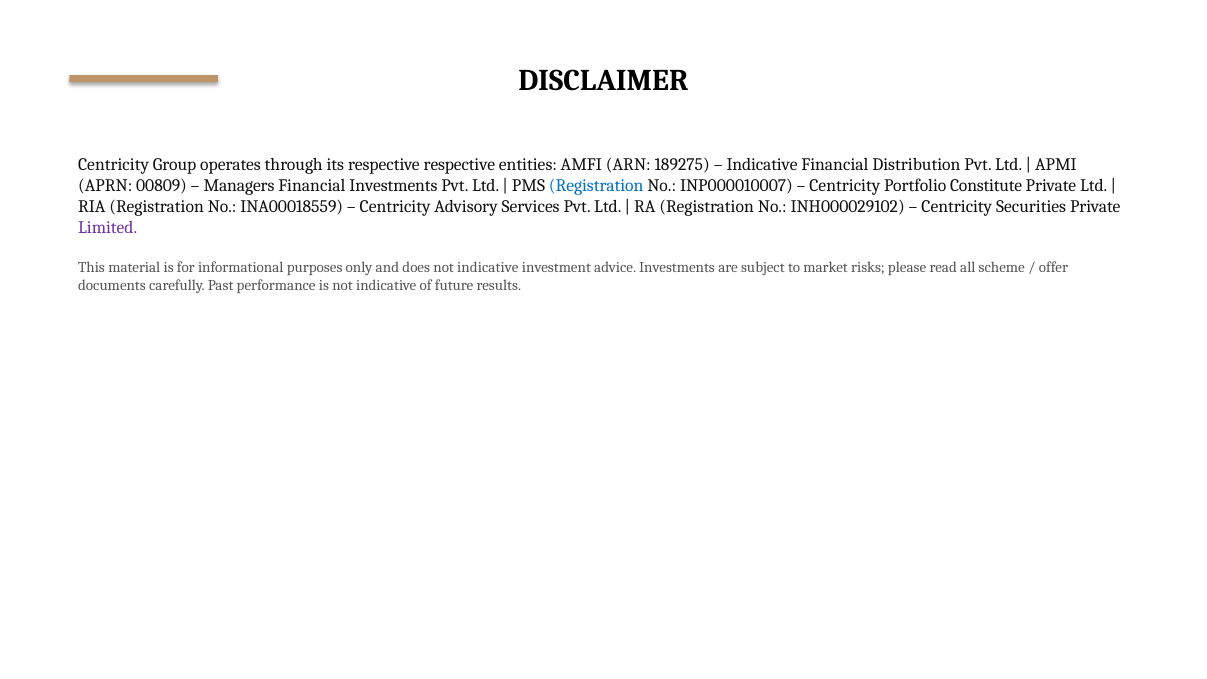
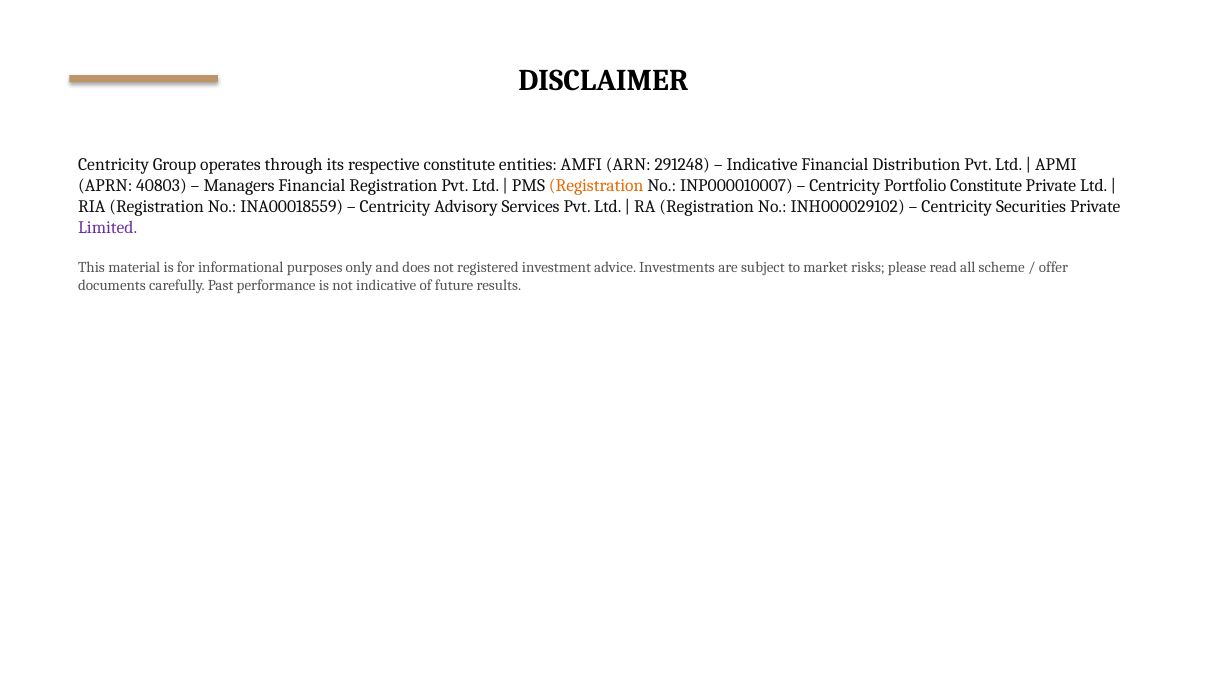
respective respective: respective -> constitute
189275: 189275 -> 291248
00809: 00809 -> 40803
Financial Investments: Investments -> Registration
Registration at (596, 186) colour: blue -> orange
does not indicative: indicative -> registered
